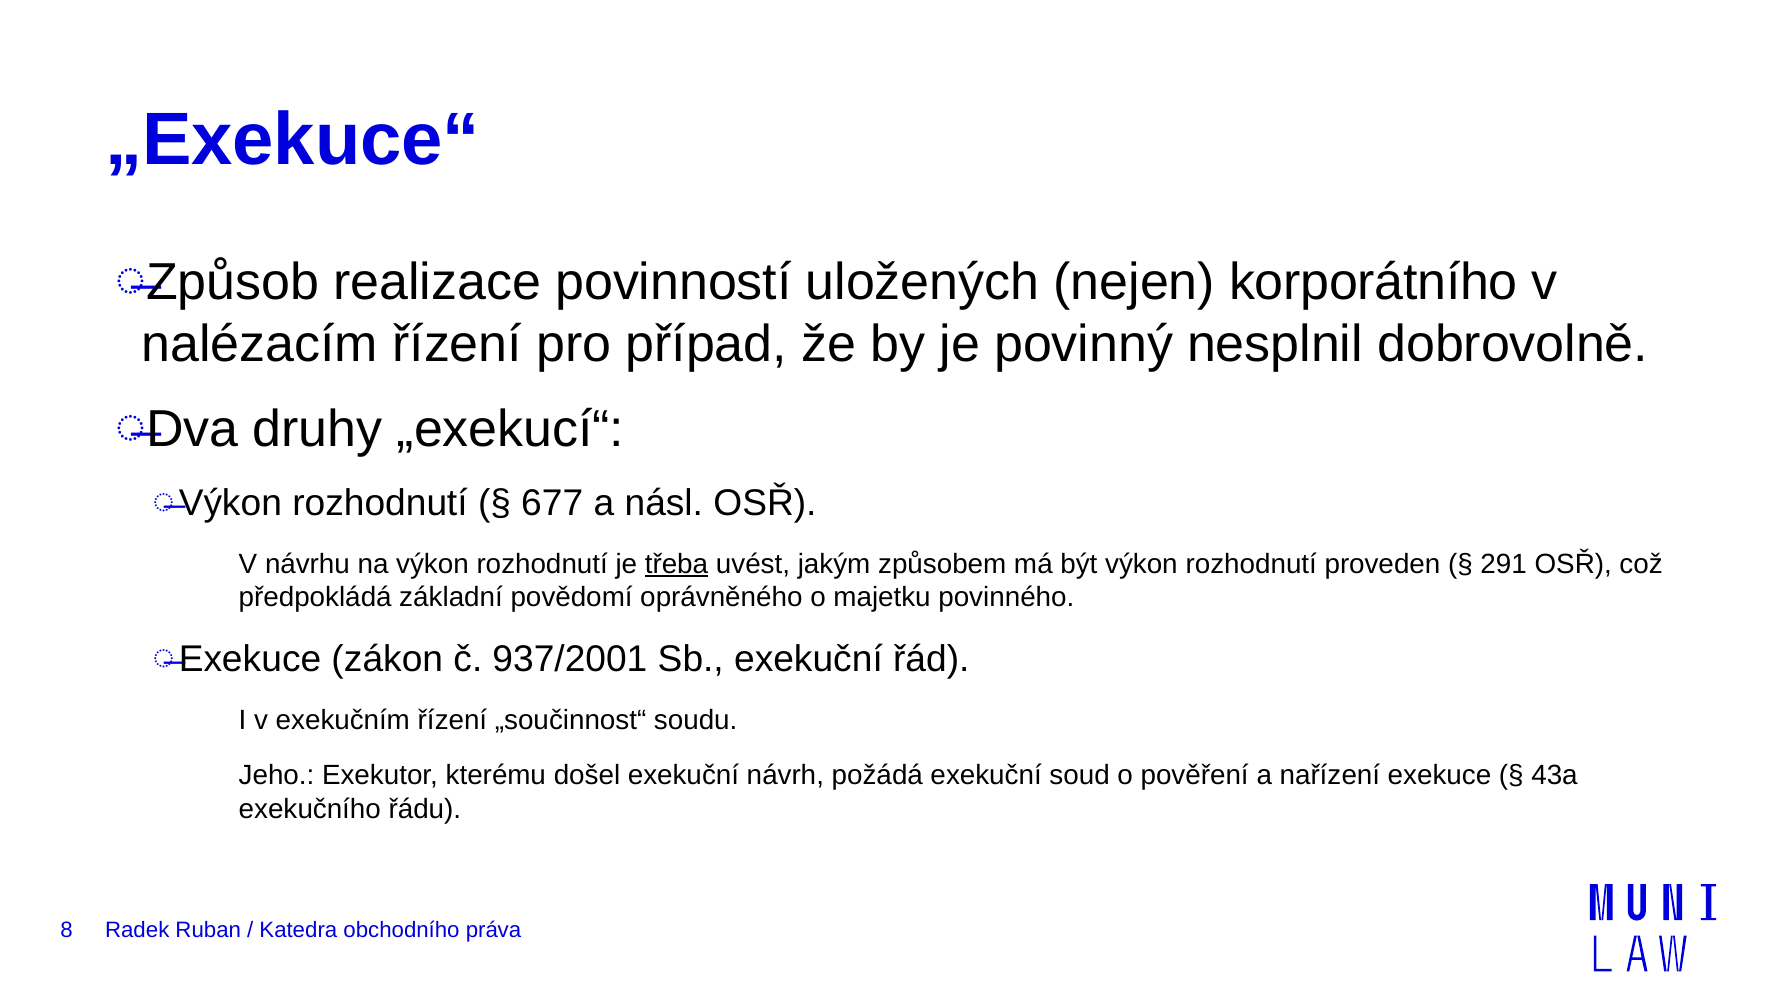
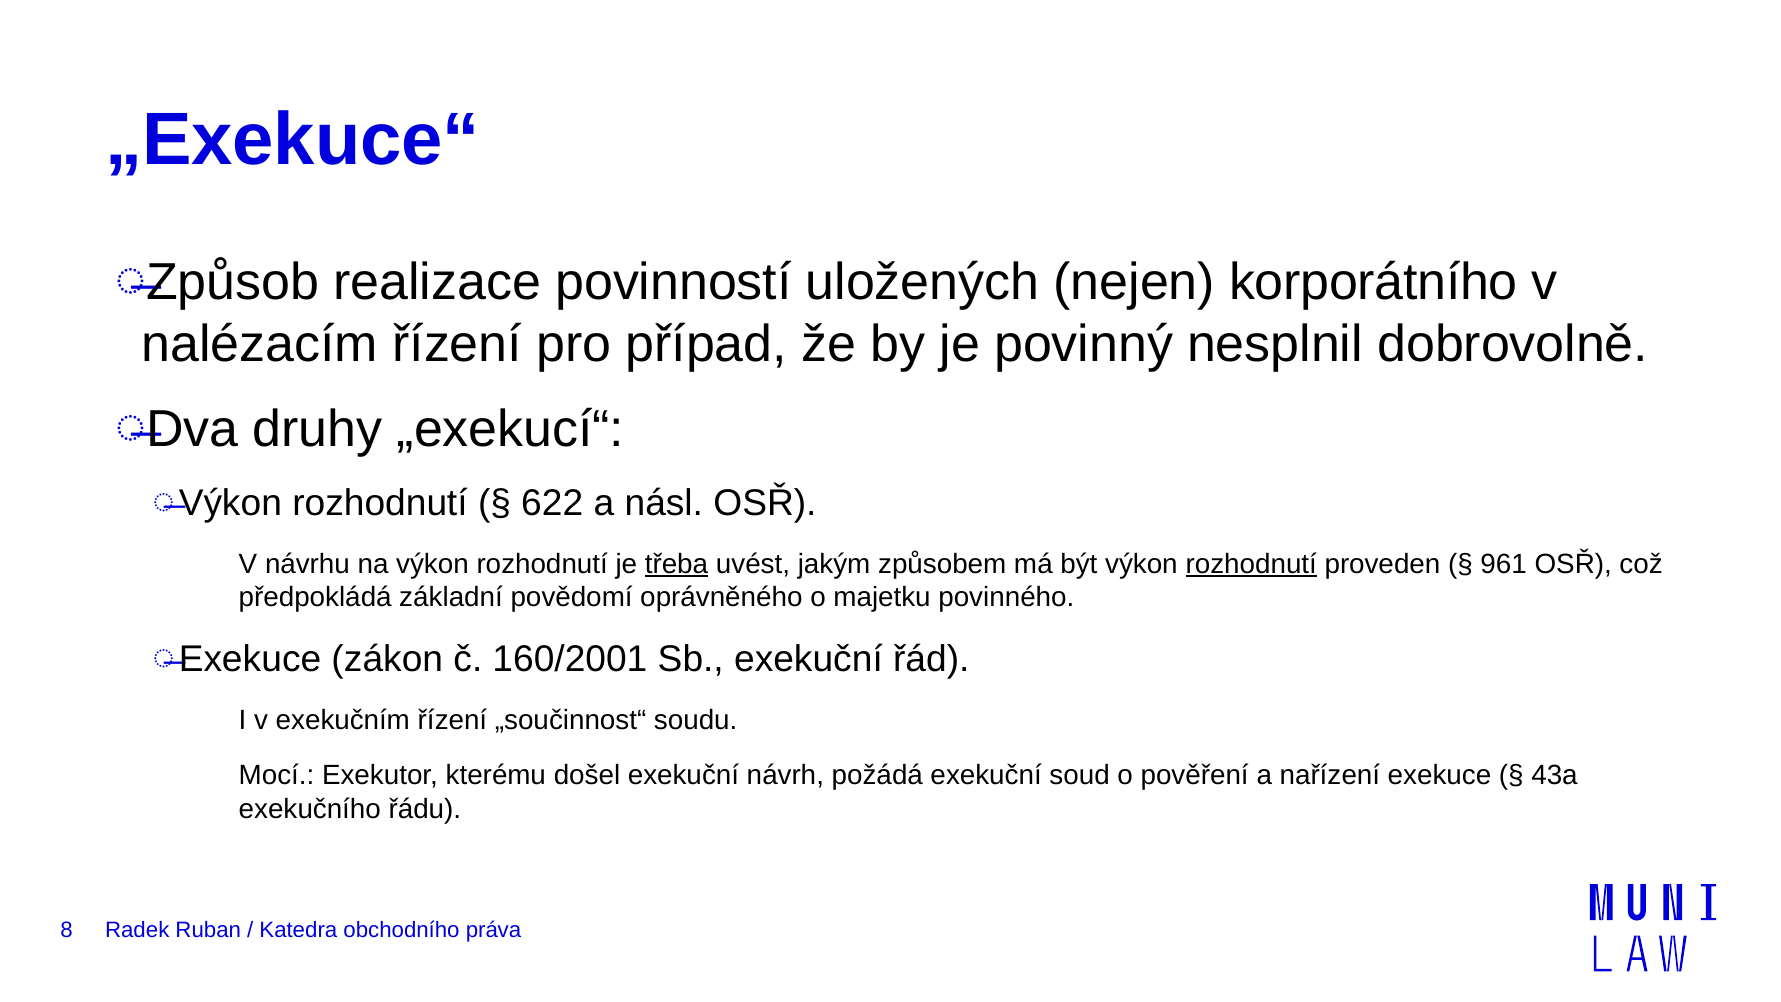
677: 677 -> 622
rozhodnutí at (1251, 564) underline: none -> present
291: 291 -> 961
937/2001: 937/2001 -> 160/2001
Jeho: Jeho -> Mocí
